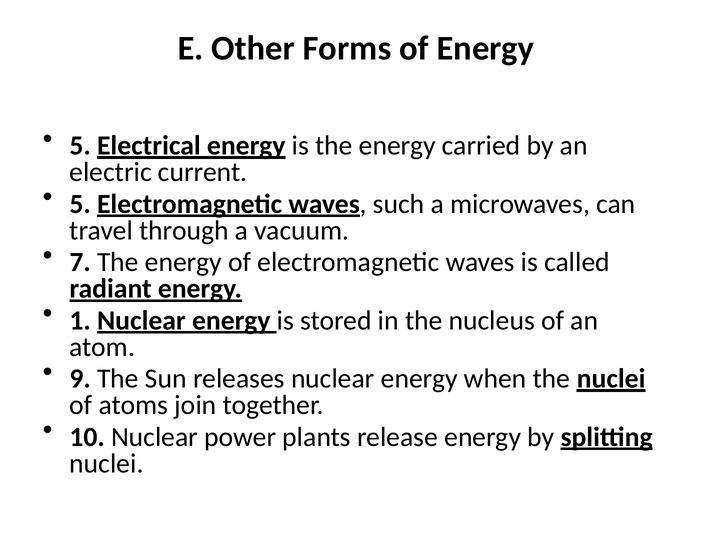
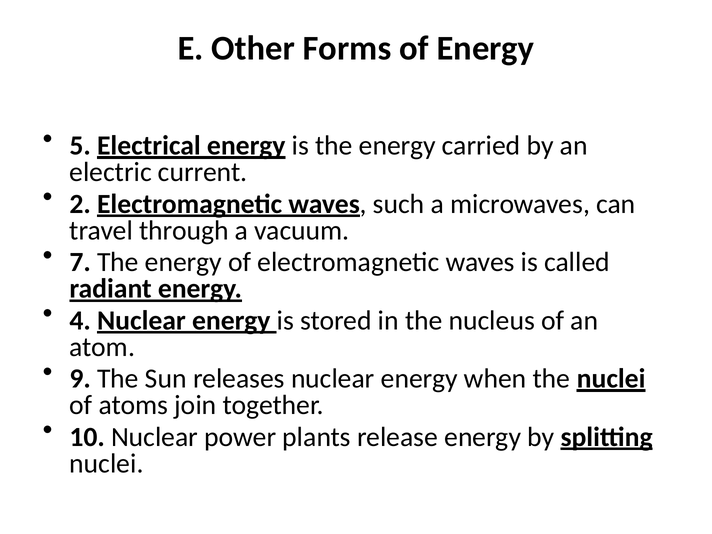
5 at (80, 204): 5 -> 2
1: 1 -> 4
